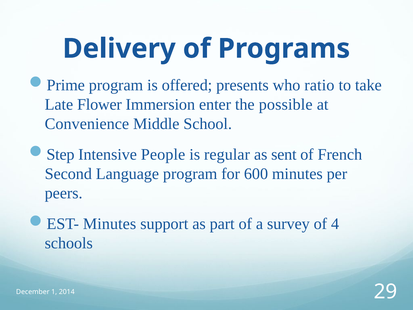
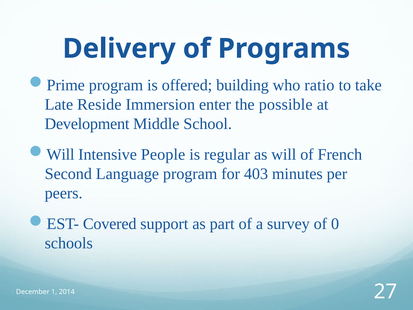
presents: presents -> building
Flower: Flower -> Reside
Convenience: Convenience -> Development
Step at (60, 154): Step -> Will
as sent: sent -> will
600: 600 -> 403
EST- Minutes: Minutes -> Covered
4: 4 -> 0
29: 29 -> 27
